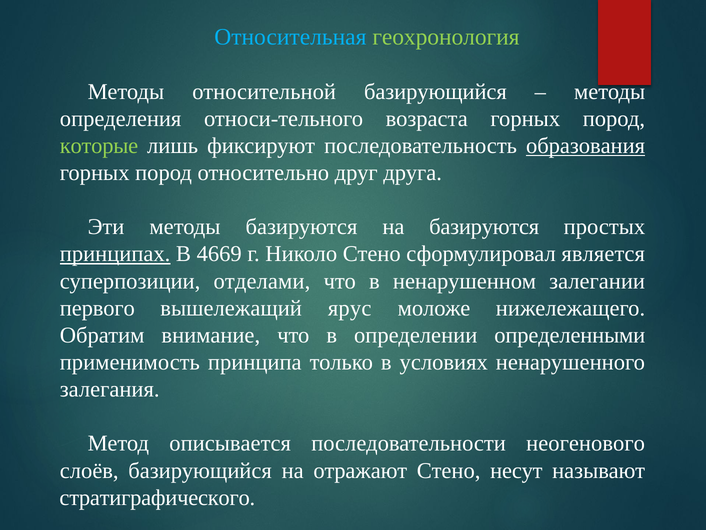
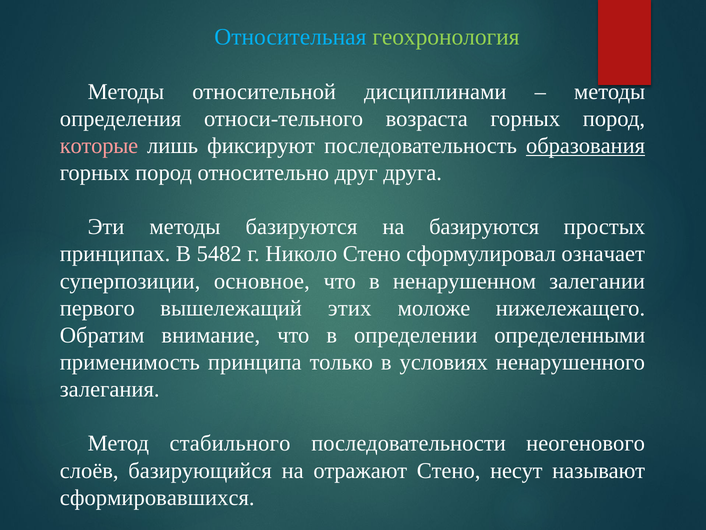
относительной базирующийся: базирующийся -> дисциплинами
которые colour: light green -> pink
принципах underline: present -> none
4669: 4669 -> 5482
является: является -> означает
отделами: отделами -> основное
ярус: ярус -> этих
описывается: описывается -> стабильного
стратиграфического: стратиграфического -> сформировавшихся
